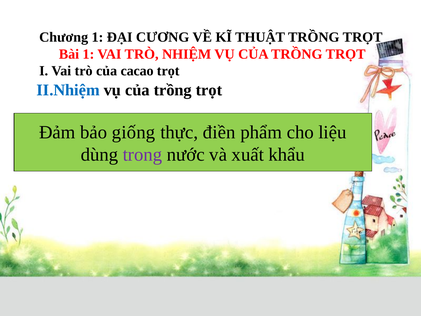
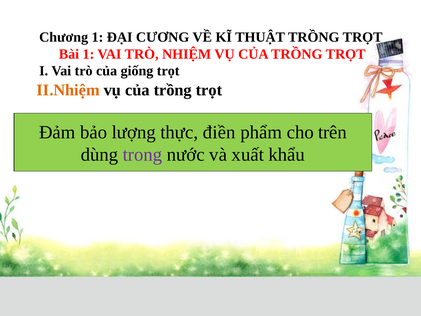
cacao: cacao -> giống
II.Nhiệm colour: blue -> orange
giống: giống -> lượng
liệu: liệu -> trên
